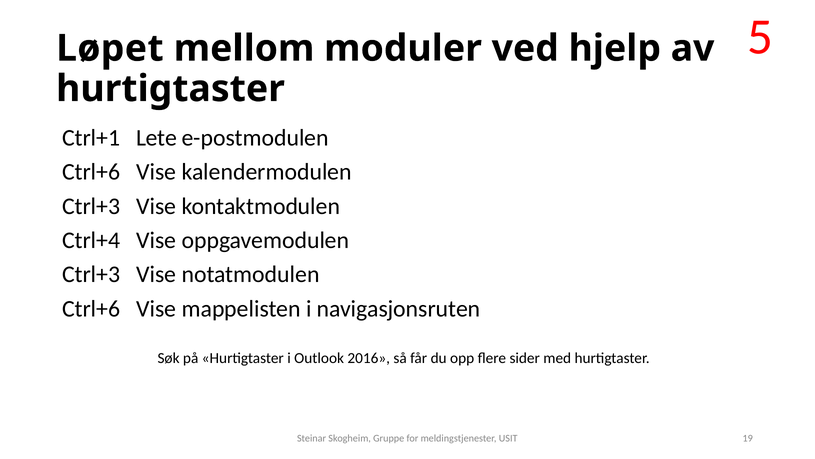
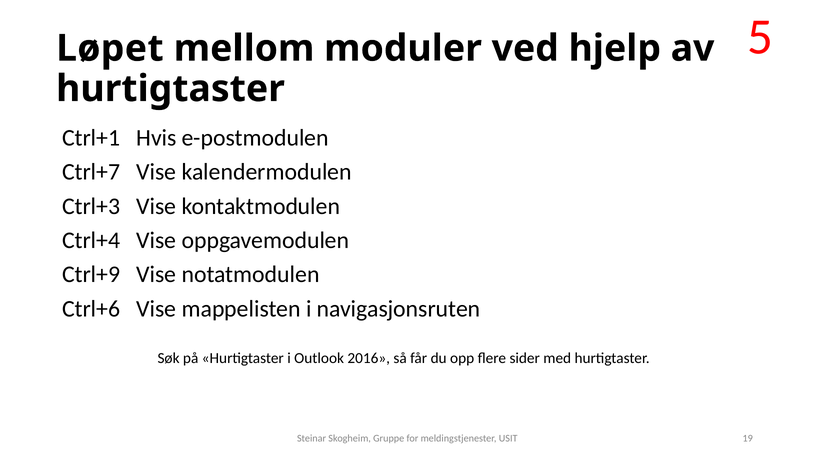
Lete: Lete -> Hvis
Ctrl+6 at (91, 172): Ctrl+6 -> Ctrl+7
Ctrl+3 at (91, 274): Ctrl+3 -> Ctrl+9
